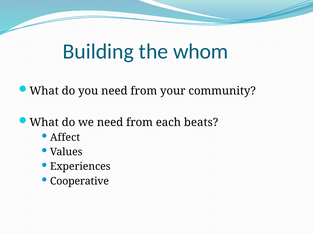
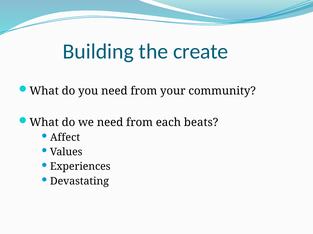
whom: whom -> create
Cooperative: Cooperative -> Devastating
